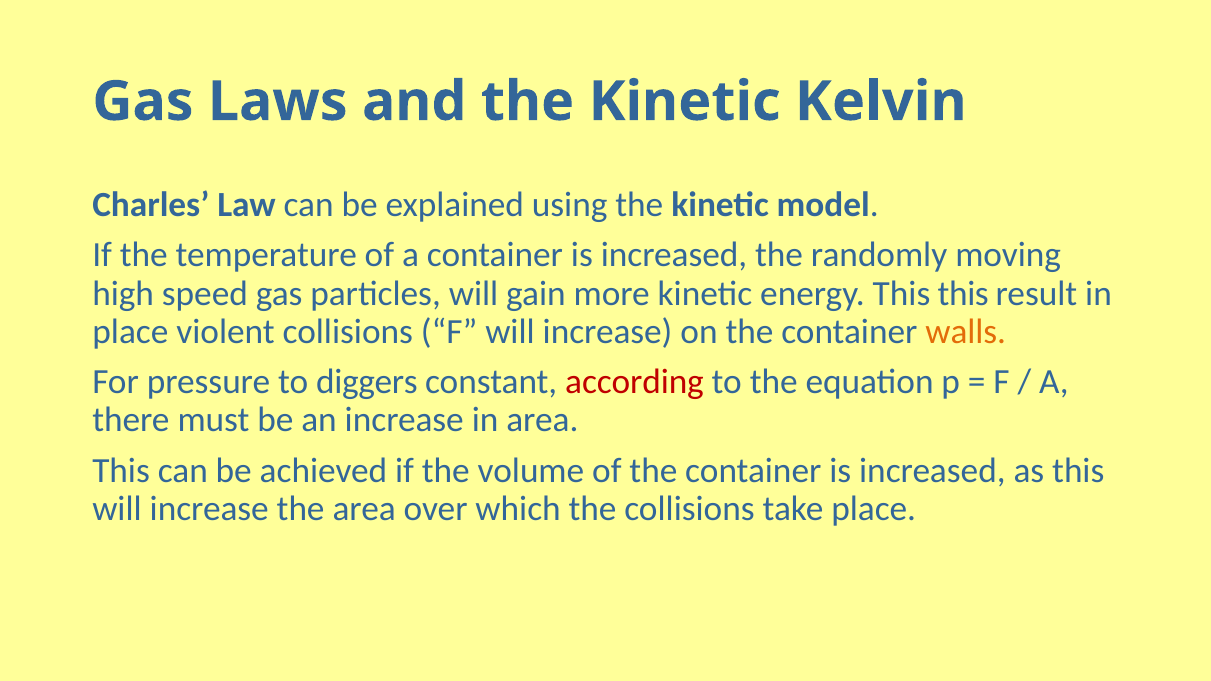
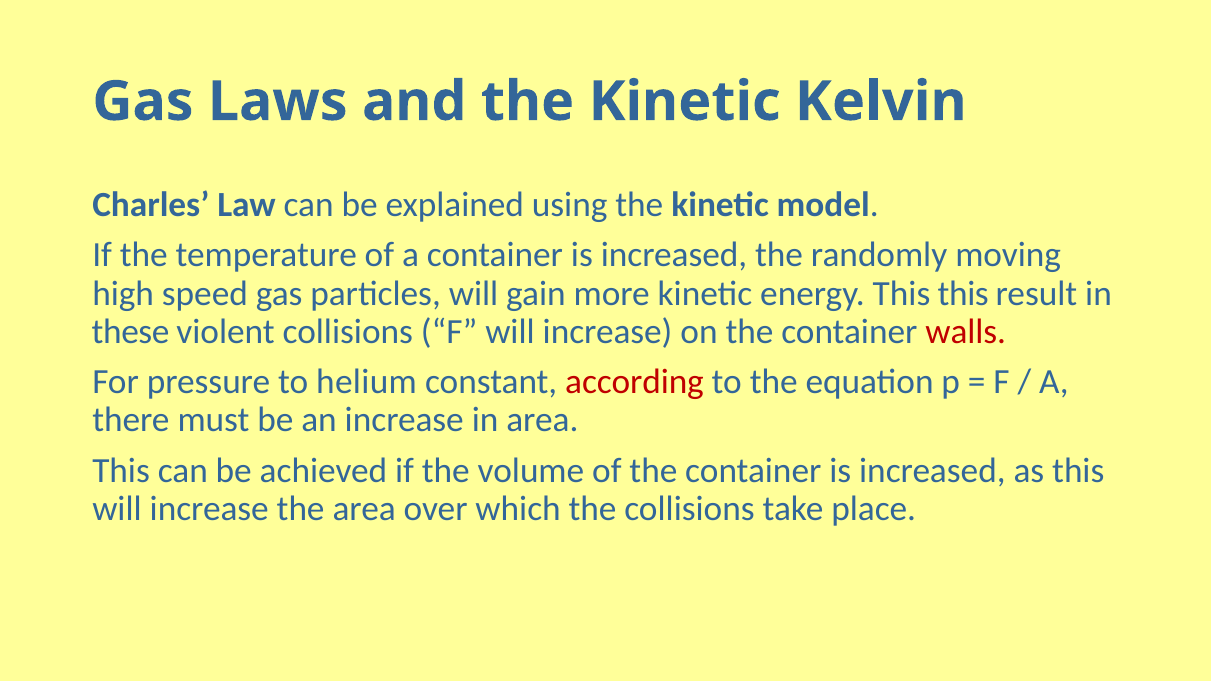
place at (130, 332): place -> these
walls colour: orange -> red
diggers: diggers -> helium
